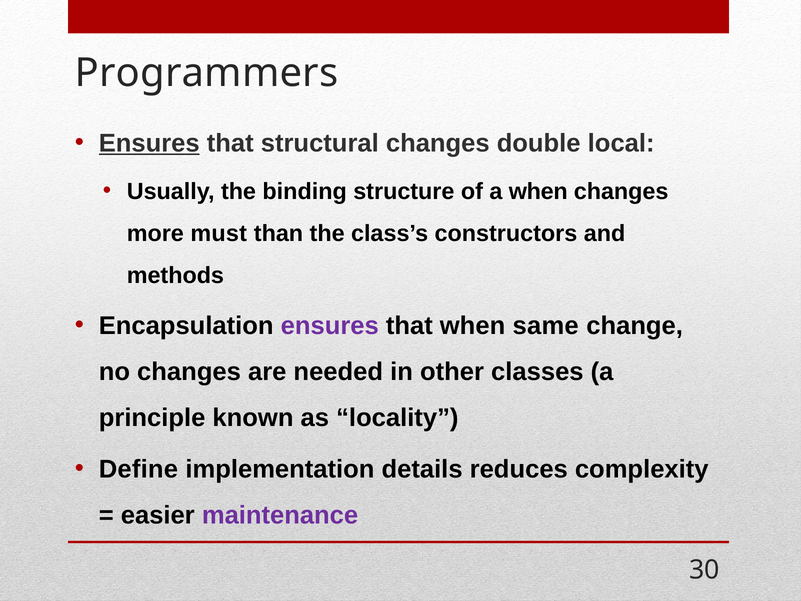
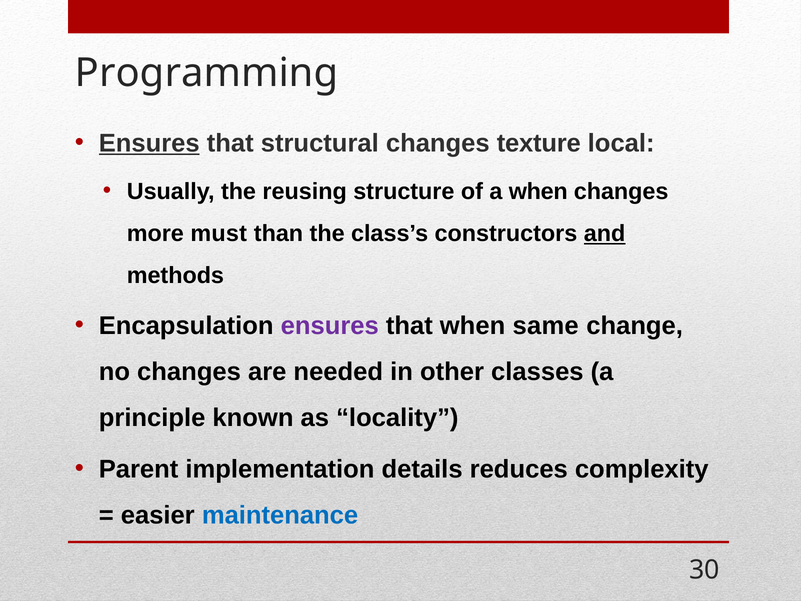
Programmers: Programmers -> Programming
double: double -> texture
binding: binding -> reusing
and underline: none -> present
Define: Define -> Parent
maintenance colour: purple -> blue
